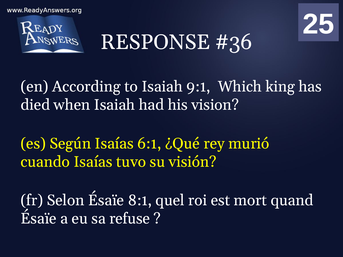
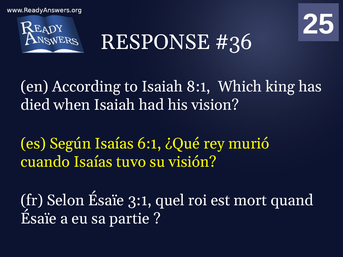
9:1: 9:1 -> 8:1
8:1: 8:1 -> 3:1
refuse: refuse -> partie
